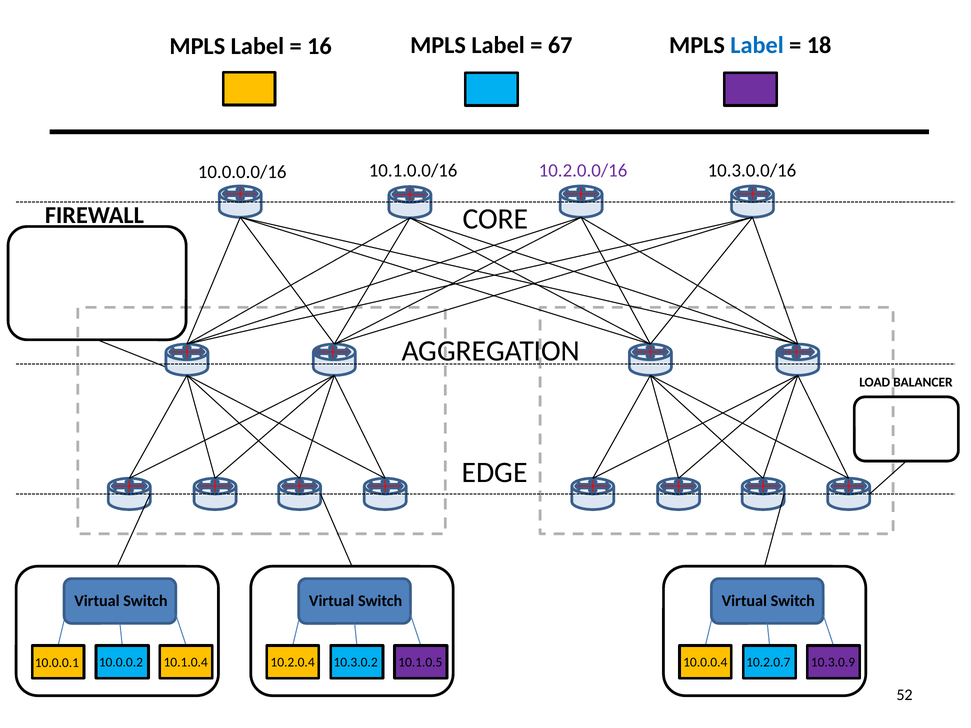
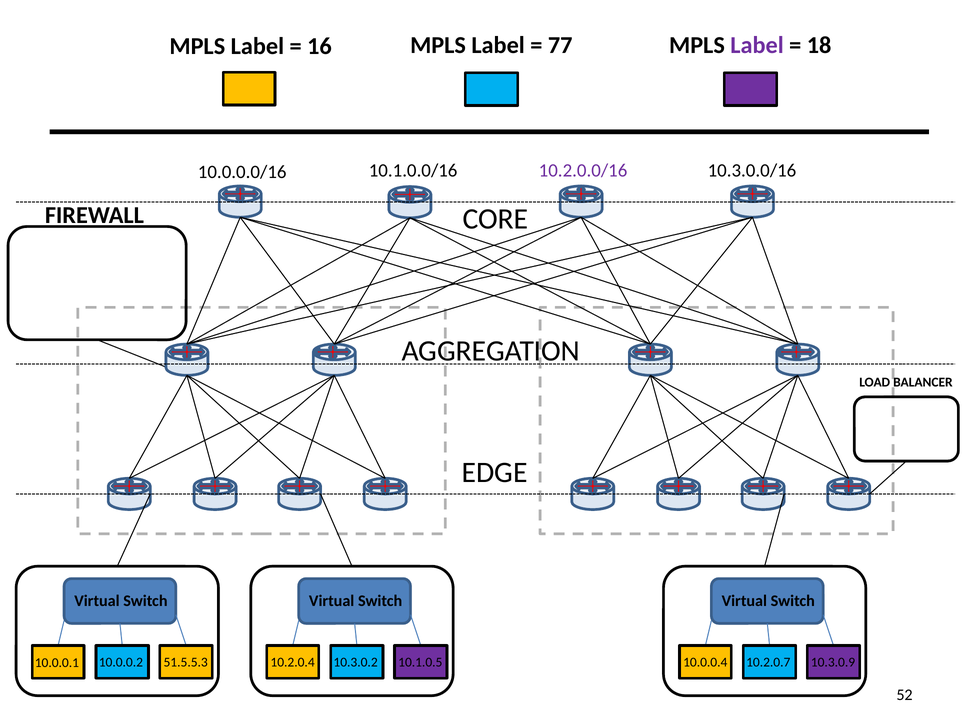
67: 67 -> 77
Label at (757, 45) colour: blue -> purple
10.1.0.4: 10.1.0.4 -> 51.5.5.3
